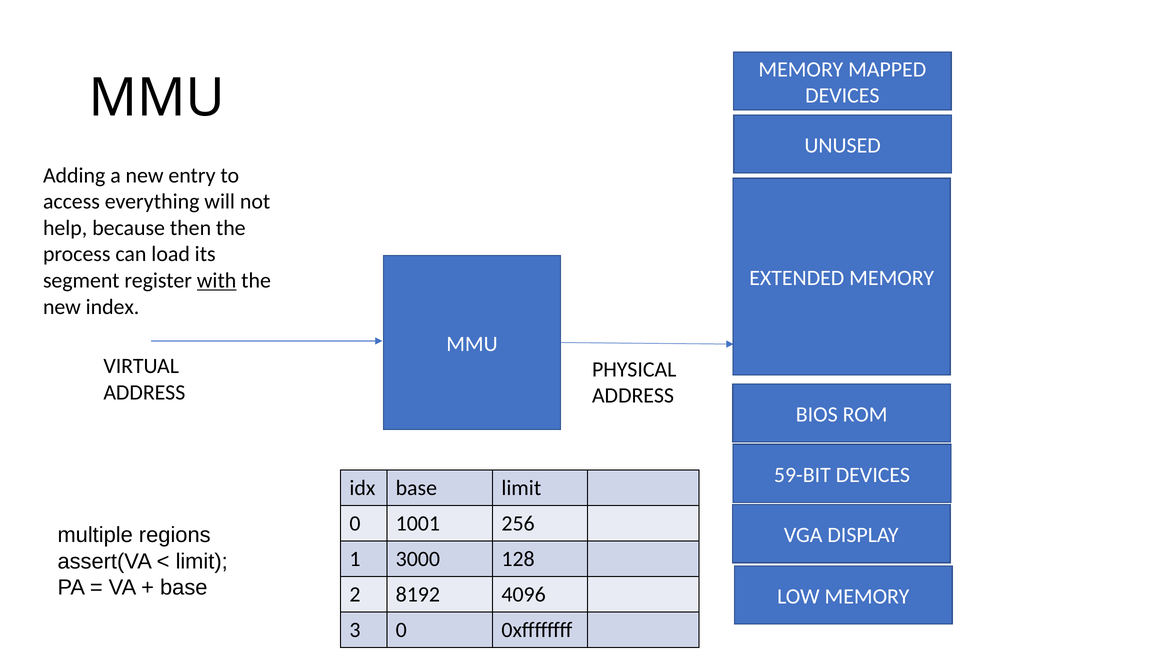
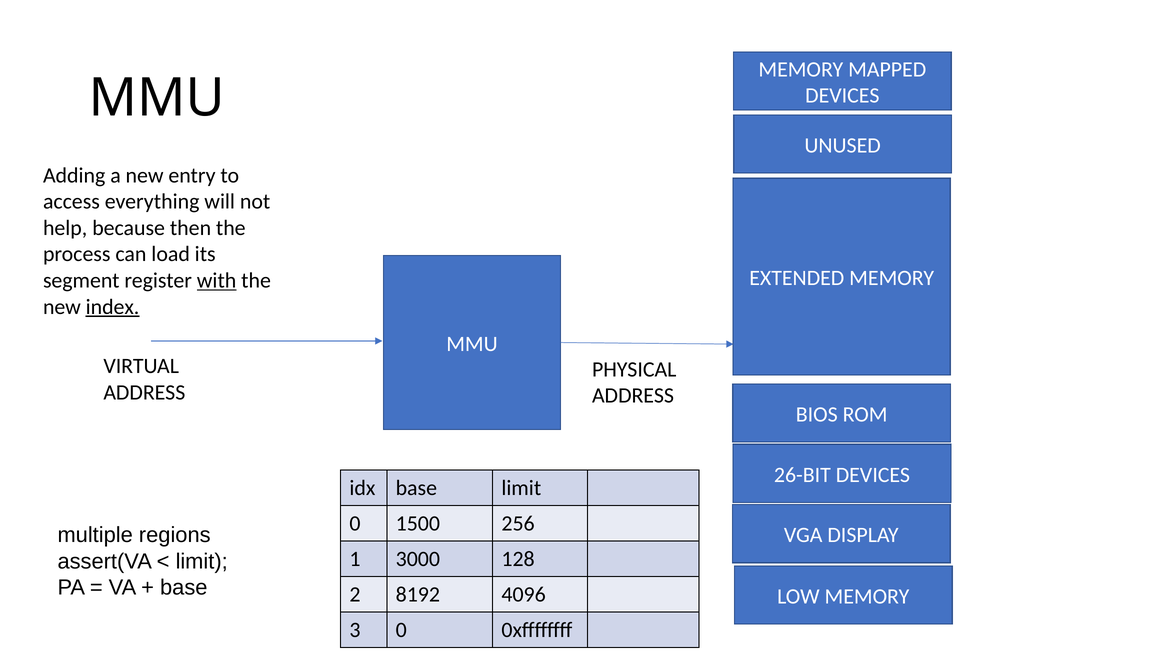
index underline: none -> present
59-BIT: 59-BIT -> 26-BIT
1001: 1001 -> 1500
